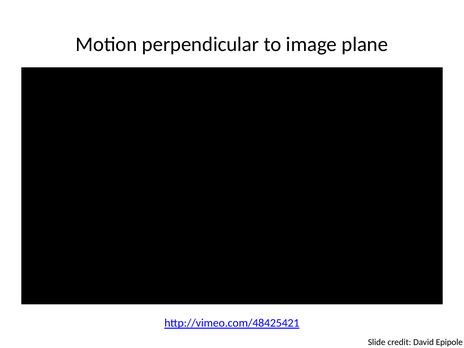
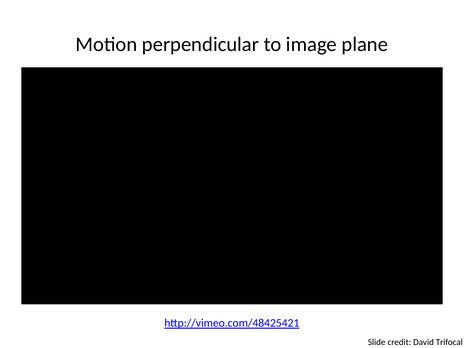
Epipole: Epipole -> Trifocal
